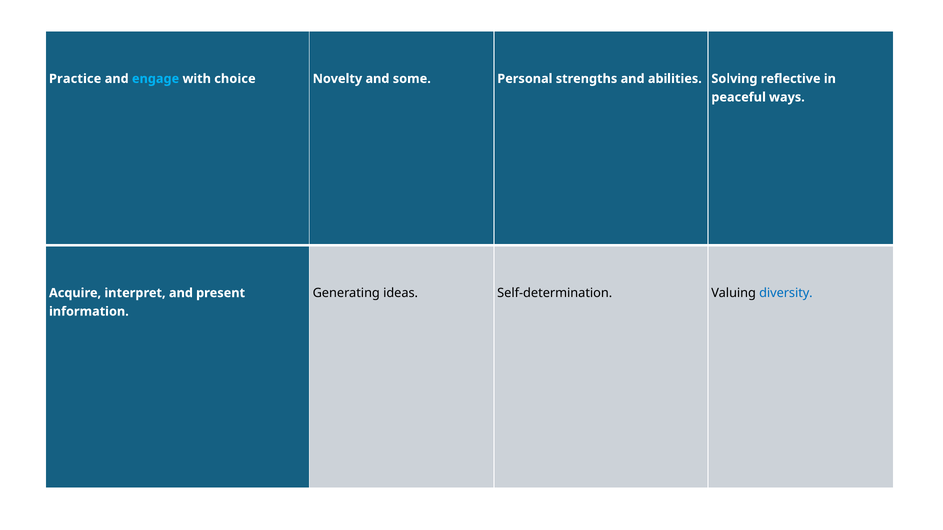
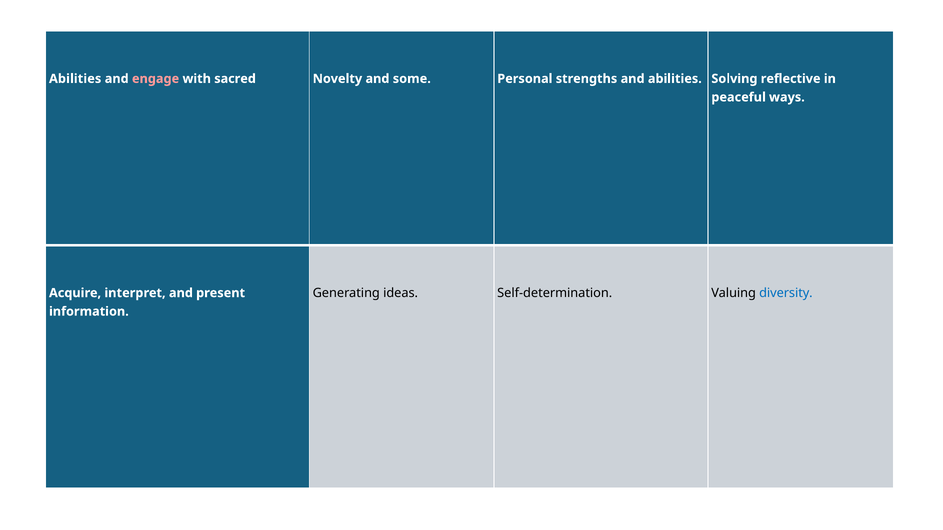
Practice at (75, 79): Practice -> Abilities
engage colour: light blue -> pink
choice: choice -> sacred
